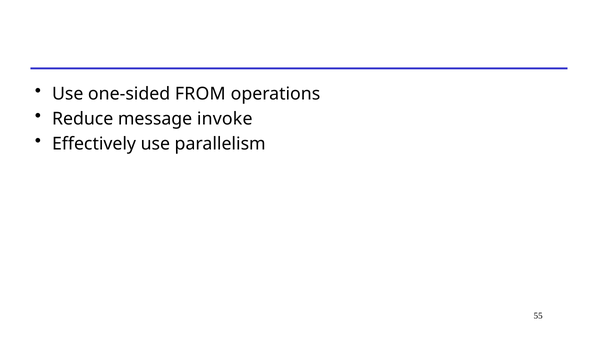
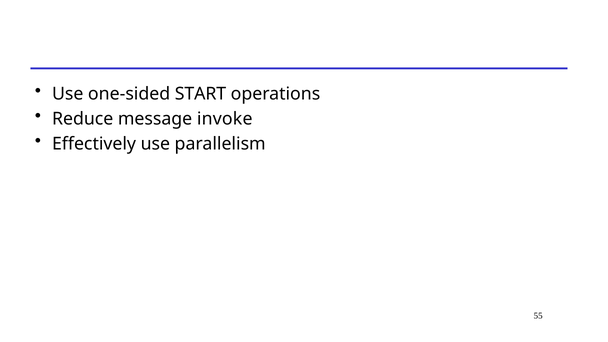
FROM: FROM -> START
